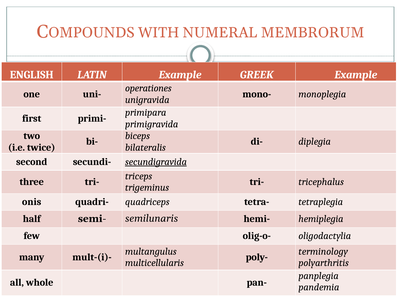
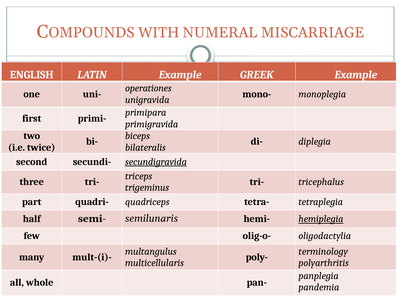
MEMBRORUM: MEMBRORUM -> MISCARRIAGE
onis: onis -> part
hemiplegia underline: none -> present
